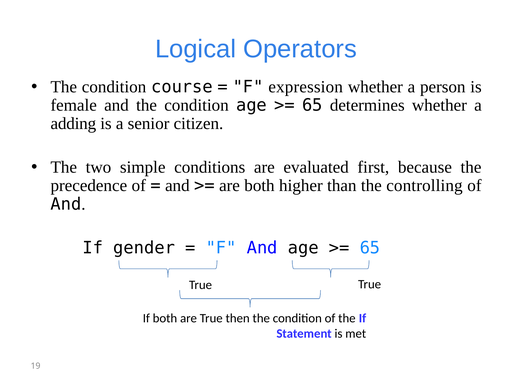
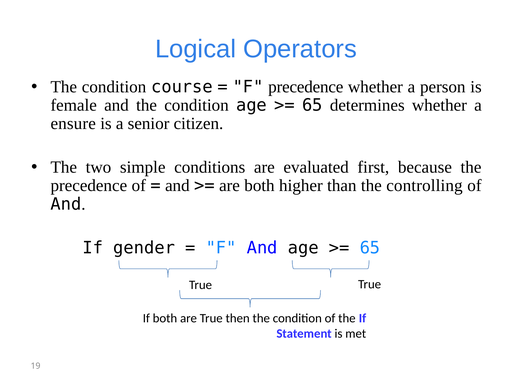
F expression: expression -> precedence
adding: adding -> ensure
